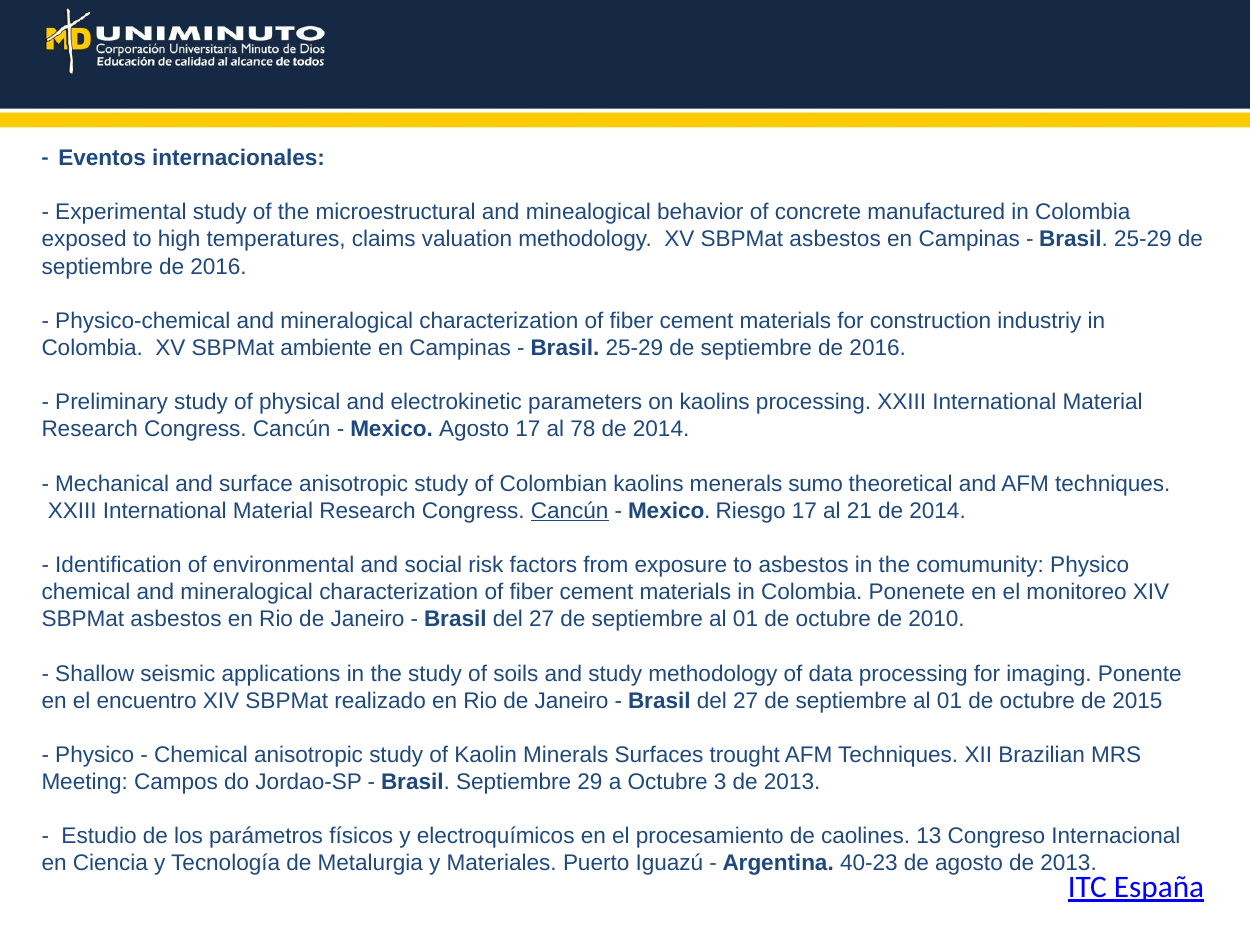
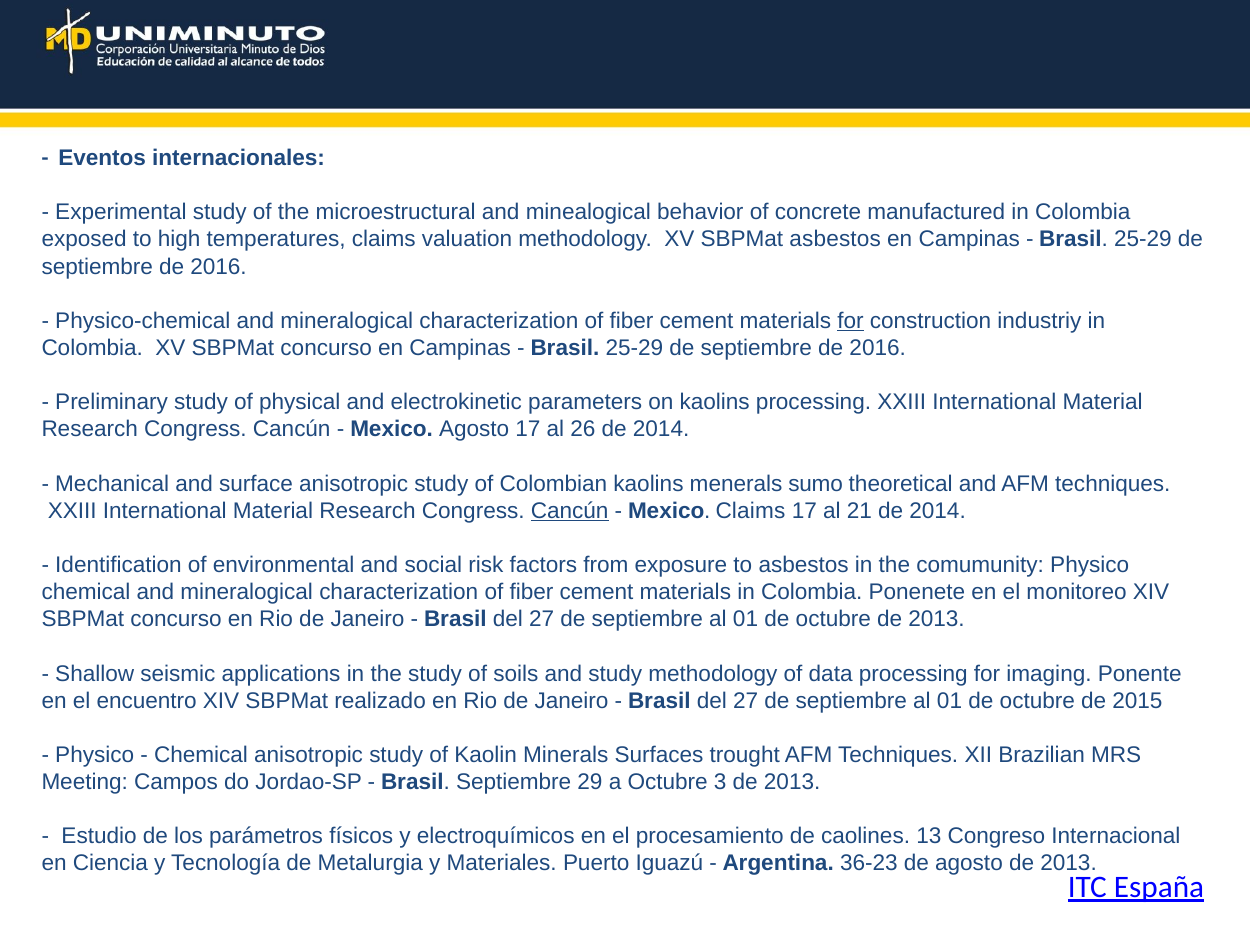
for at (850, 321) underline: none -> present
XV SBPMat ambiente: ambiente -> concurso
78: 78 -> 26
Mexico Riesgo: Riesgo -> Claims
asbestos at (176, 619): asbestos -> concurso
octubre de 2010: 2010 -> 2013
40-23: 40-23 -> 36-23
